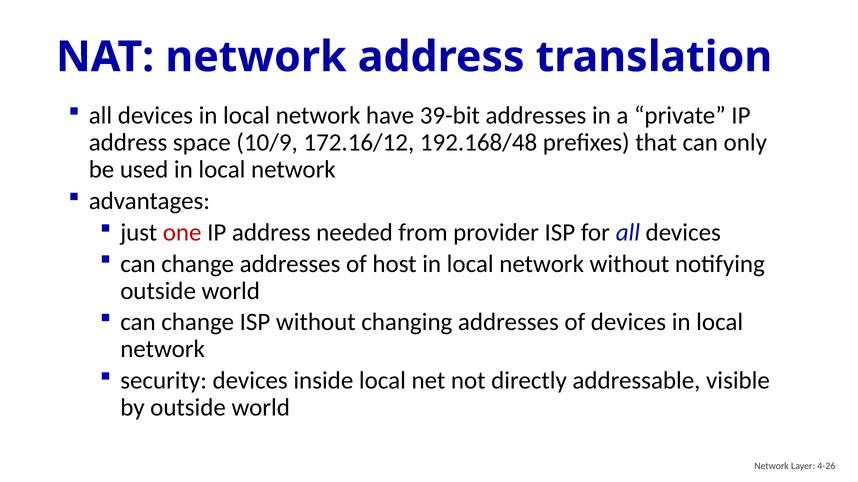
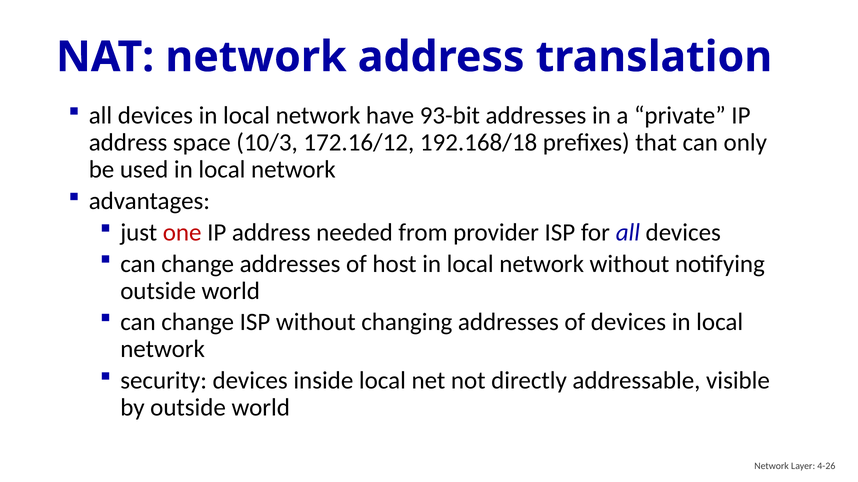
39-bit: 39-bit -> 93-bit
10/9: 10/9 -> 10/3
192.168/48: 192.168/48 -> 192.168/18
